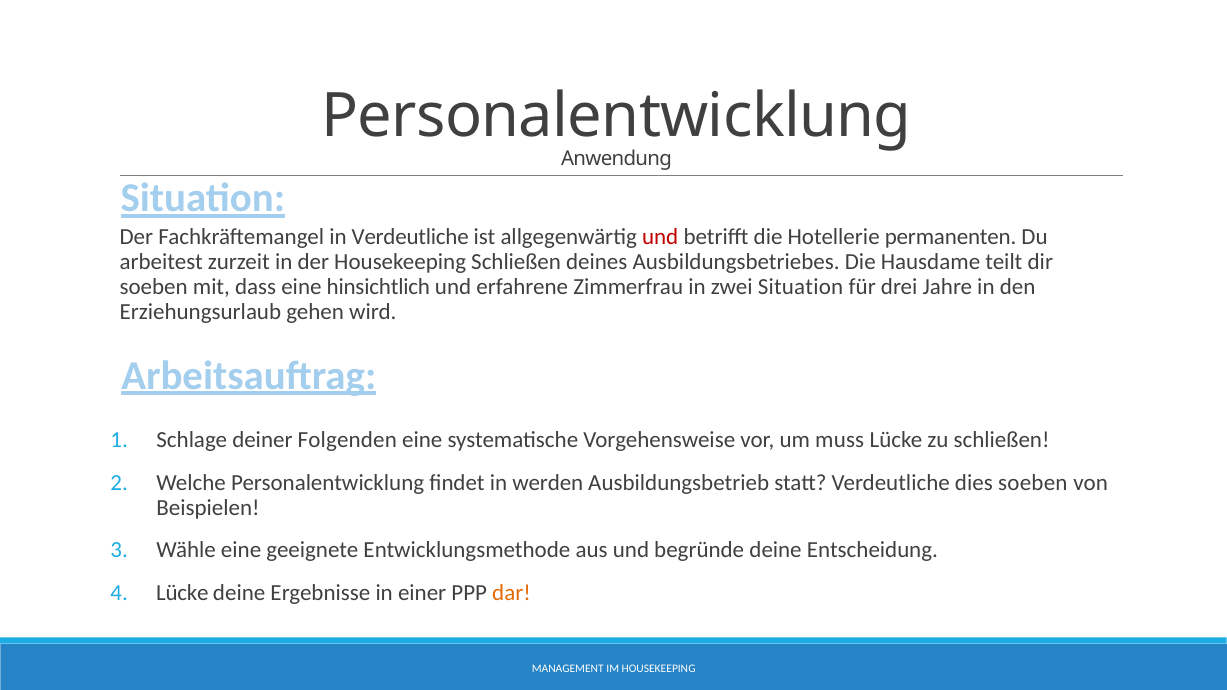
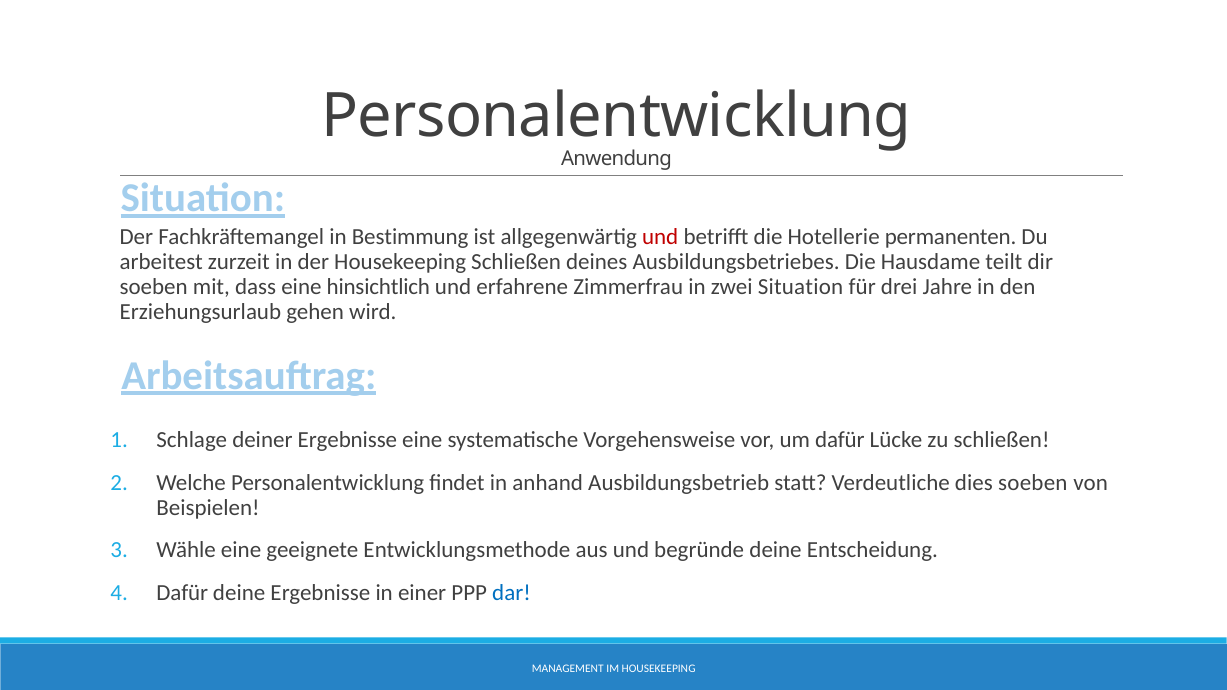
in Verdeutliche: Verdeutliche -> Bestimmung
deiner Folgenden: Folgenden -> Ergebnisse
um muss: muss -> dafür
werden: werden -> anhand
Lücke at (182, 593): Lücke -> Dafür
dar colour: orange -> blue
